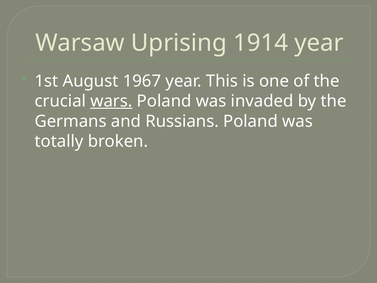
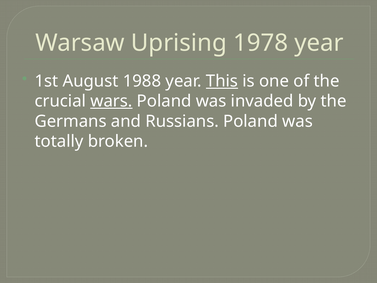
1914: 1914 -> 1978
1967: 1967 -> 1988
This underline: none -> present
